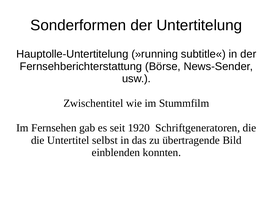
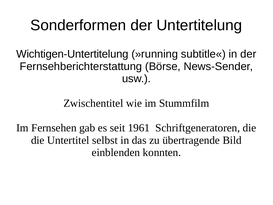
Hauptolle-Untertitelung: Hauptolle-Untertitelung -> Wichtigen-Untertitelung
1920: 1920 -> 1961
